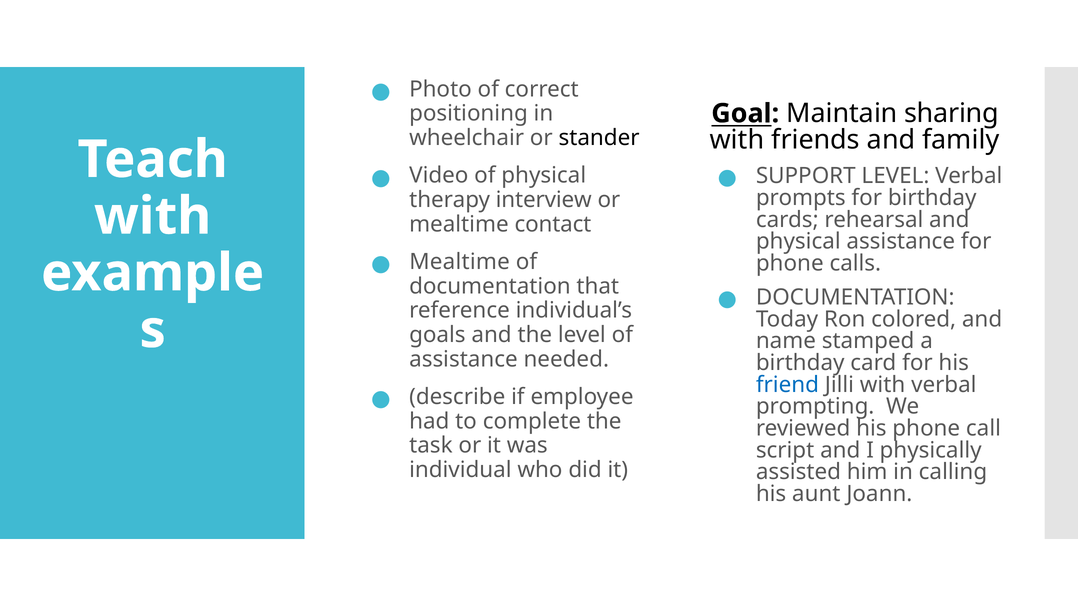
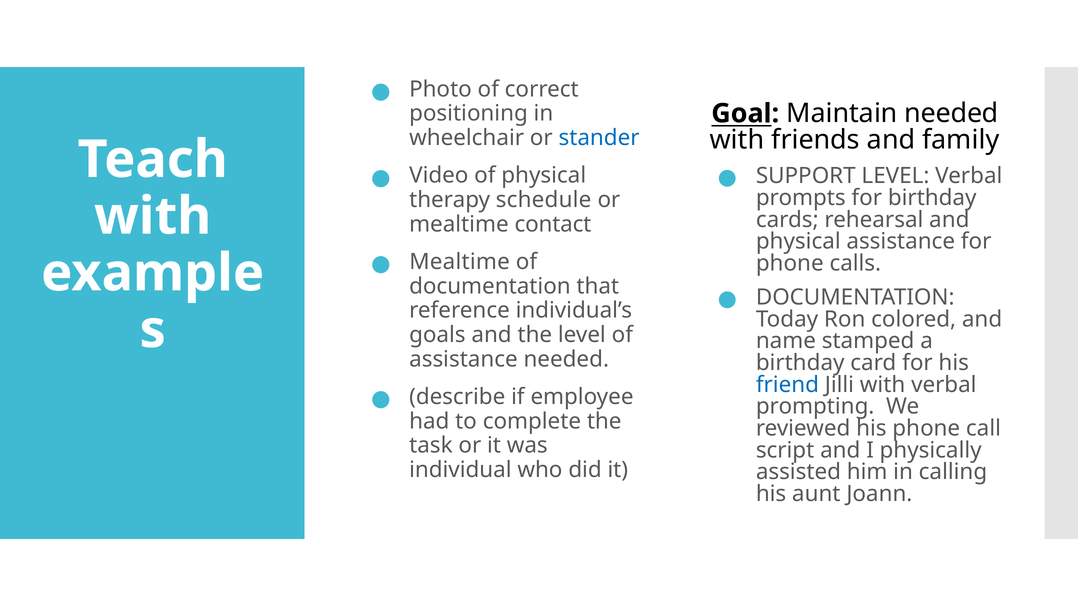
Maintain sharing: sharing -> needed
stander colour: black -> blue
interview: interview -> schedule
